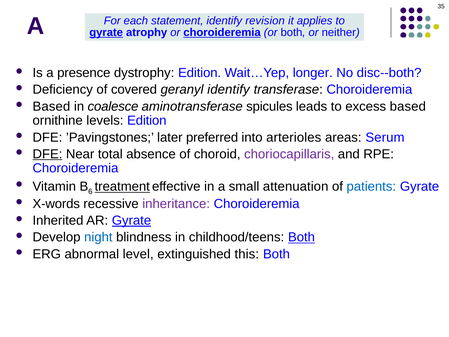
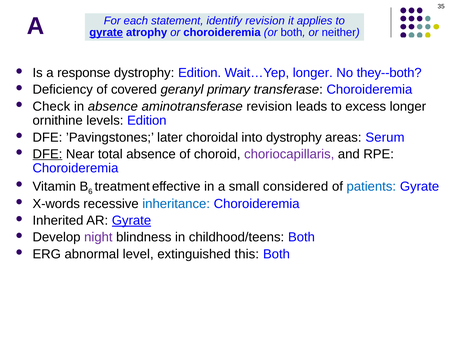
choroideremia at (222, 32) underline: present -> none
presence: presence -> response
disc--both: disc--both -> they--both
geranyl identify: identify -> primary
Based at (51, 106): Based -> Check
in coalesce: coalesce -> absence
aminotransferase spicules: spicules -> revision
excess based: based -> longer
preferred: preferred -> choroidal
into arterioles: arterioles -> dystrophy
treatment underline: present -> none
attenuation: attenuation -> considered
inheritance colour: purple -> blue
night colour: blue -> purple
Both at (301, 237) underline: present -> none
